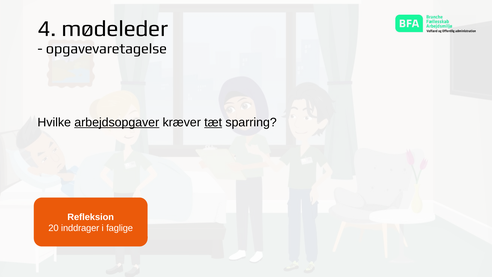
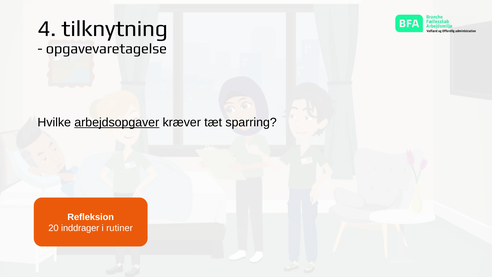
mødeleder: mødeleder -> tilknytning
tæt underline: present -> none
faglige: faglige -> rutiner
